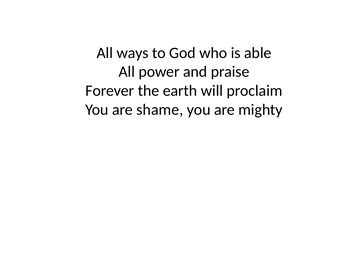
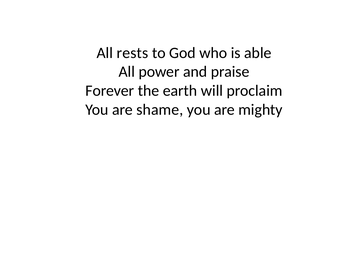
ways: ways -> rests
